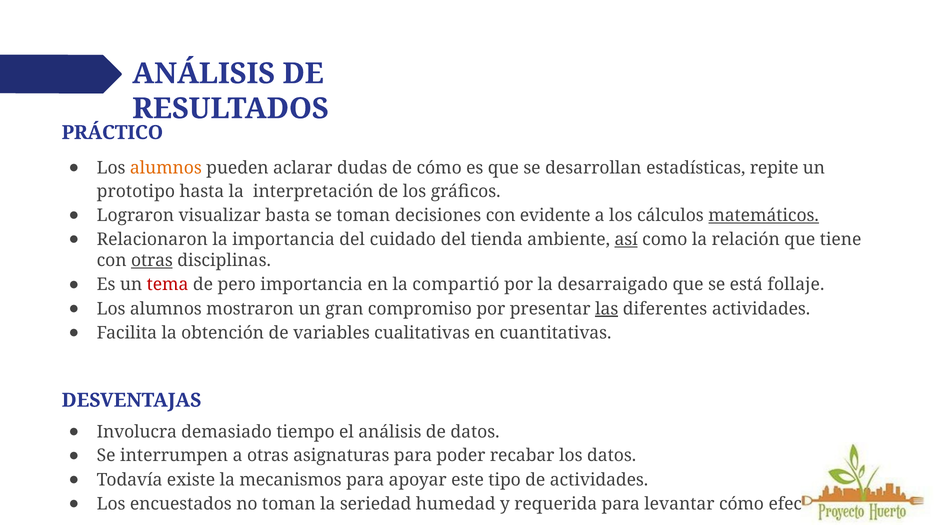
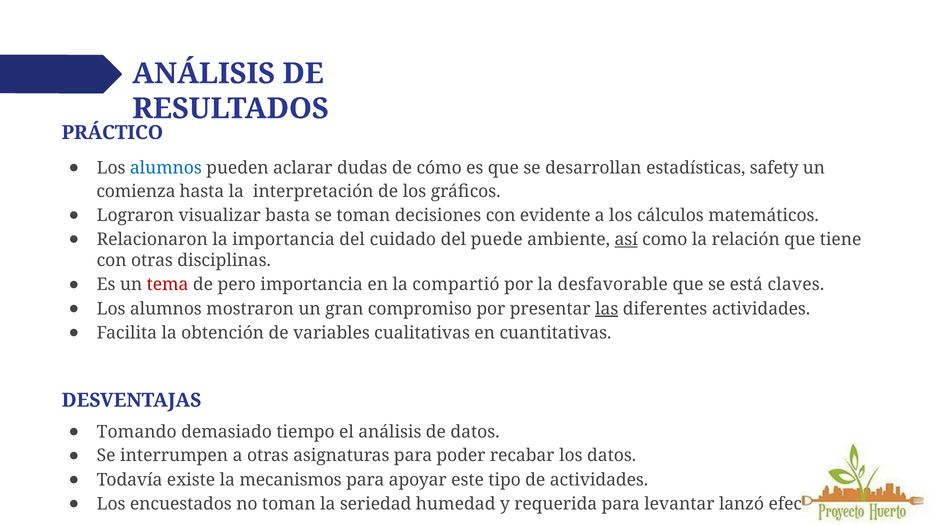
alumnos at (166, 168) colour: orange -> blue
repite: repite -> safety
prototipo: prototipo -> comienza
matemáticos underline: present -> none
tienda: tienda -> puede
otras at (152, 261) underline: present -> none
desarraigado: desarraigado -> desfavorable
follaje: follaje -> claves
Involucra: Involucra -> Tomando
levantar cómo: cómo -> lanzó
